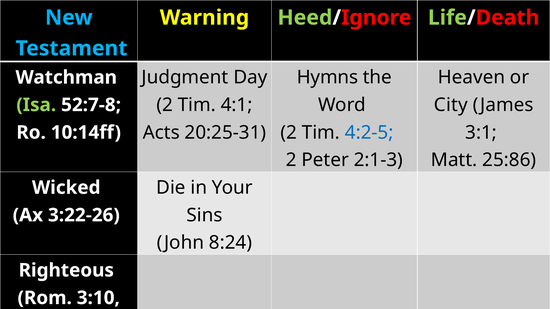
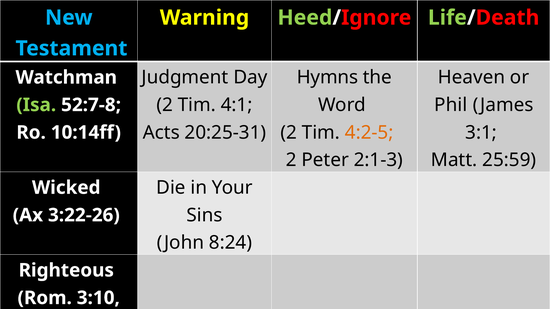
City: City -> Phil
4:2-5 colour: blue -> orange
25:86: 25:86 -> 25:59
